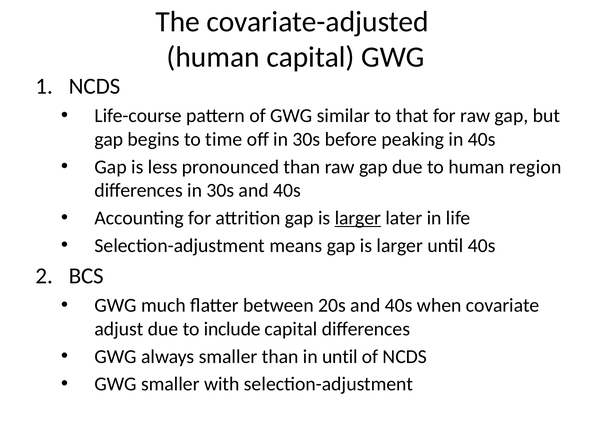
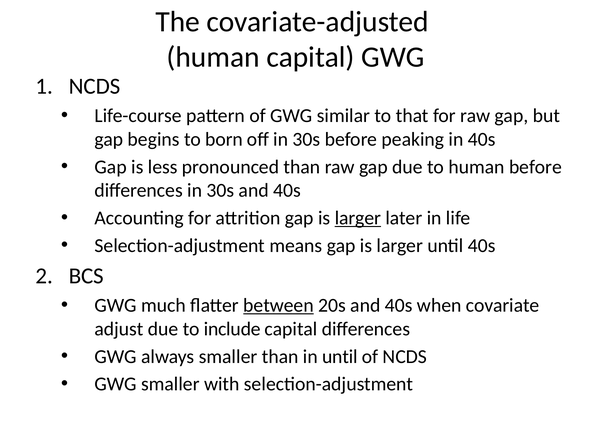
time: time -> born
human region: region -> before
between underline: none -> present
